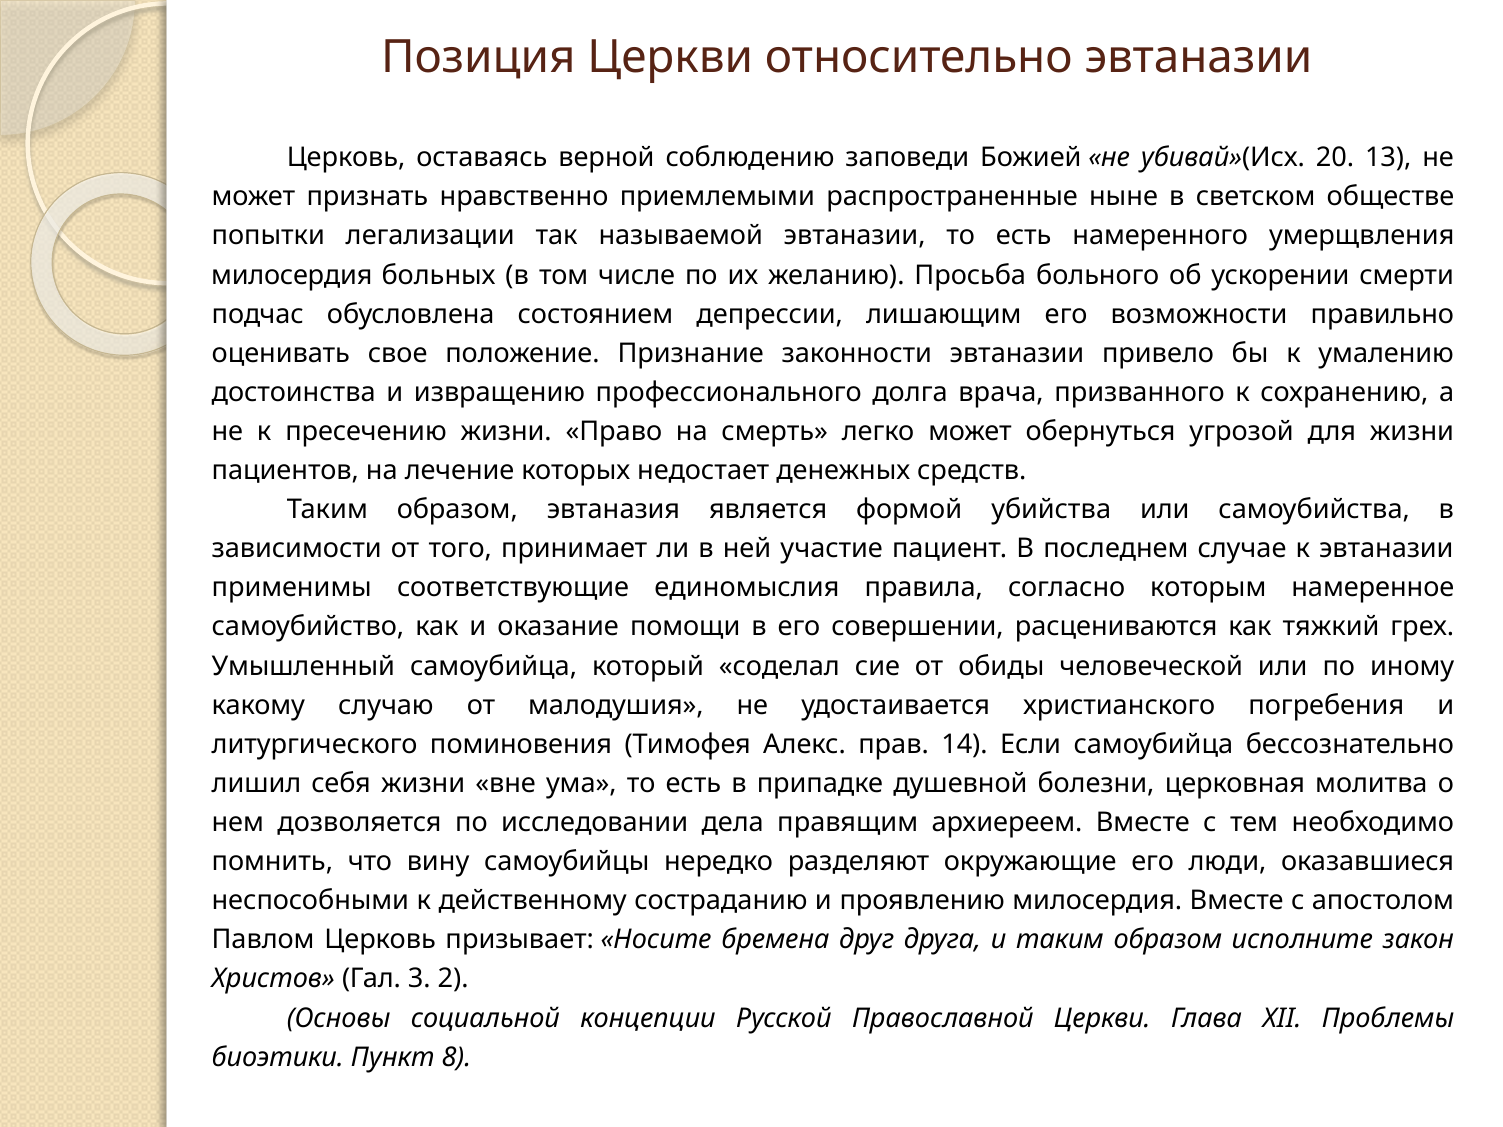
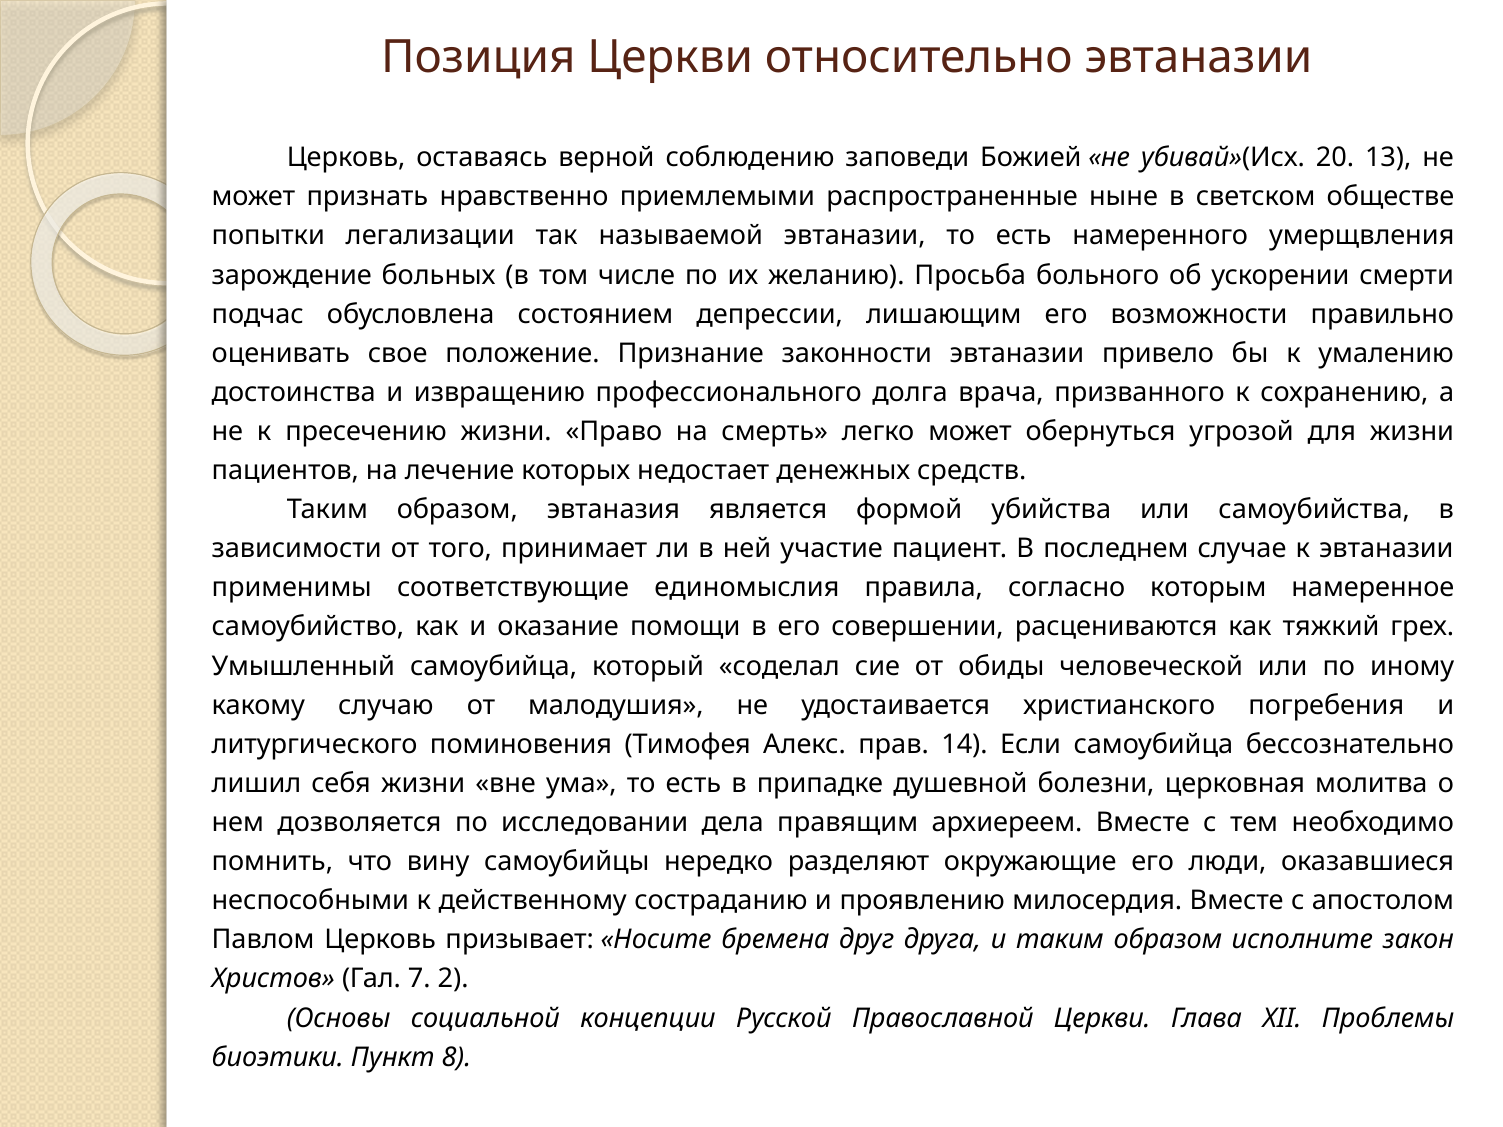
милосердия at (292, 275): милосердия -> зарождение
3: 3 -> 7
